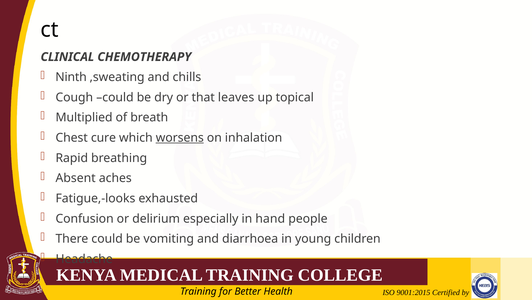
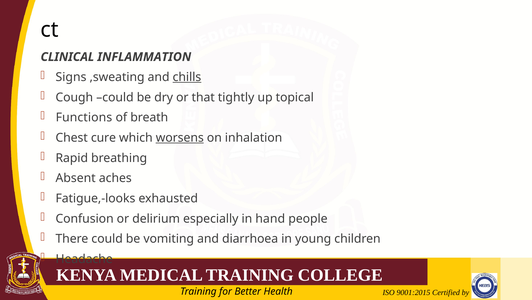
CHEMOTHERAPY: CHEMOTHERAPY -> INFLAMMATION
Ninth: Ninth -> Signs
chills underline: none -> present
leaves: leaves -> tightly
Multiplied: Multiplied -> Functions
